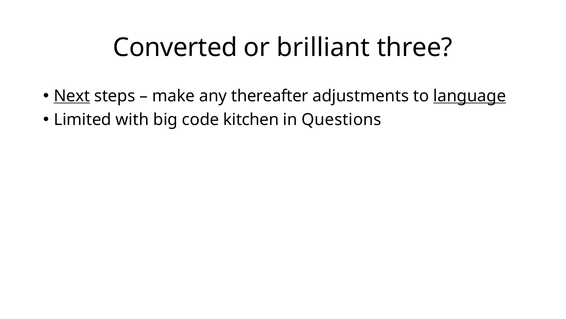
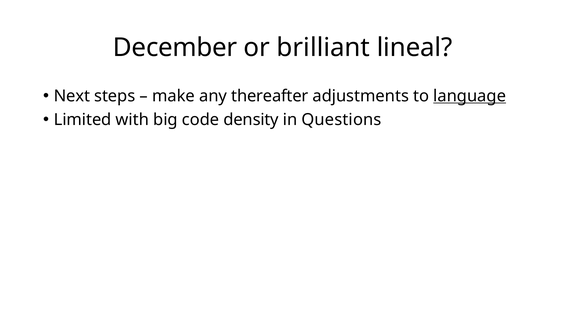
Converted: Converted -> December
three: three -> lineal
Next underline: present -> none
kitchen: kitchen -> density
